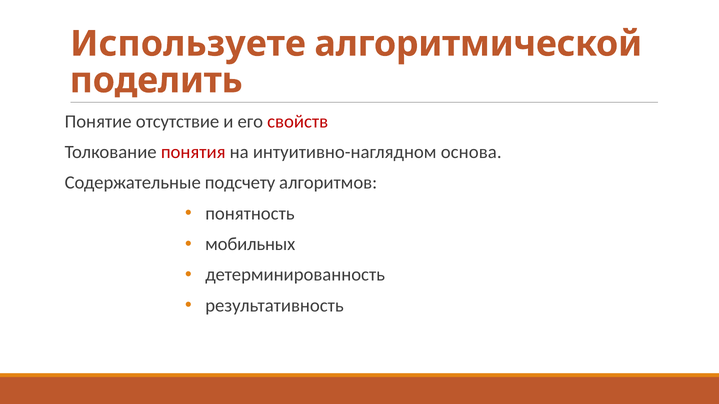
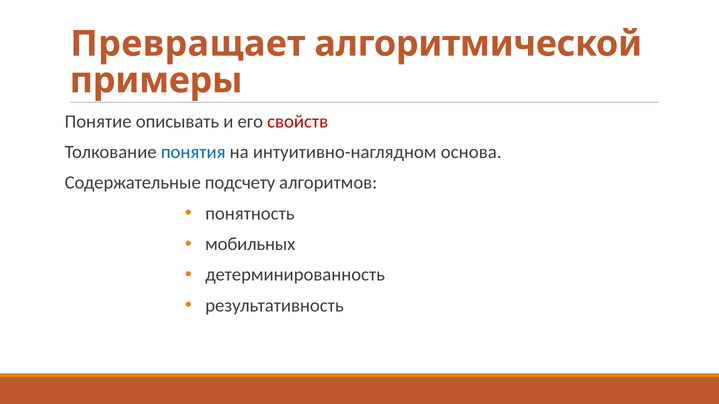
Используете: Используете -> Превращает
поделить: поделить -> примеры
отсутствие: отсутствие -> описывать
понятия colour: red -> blue
